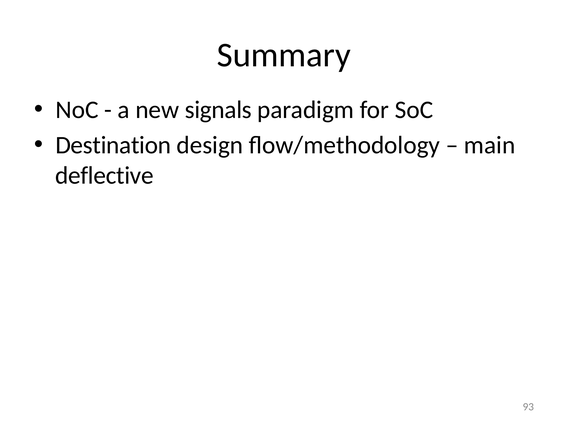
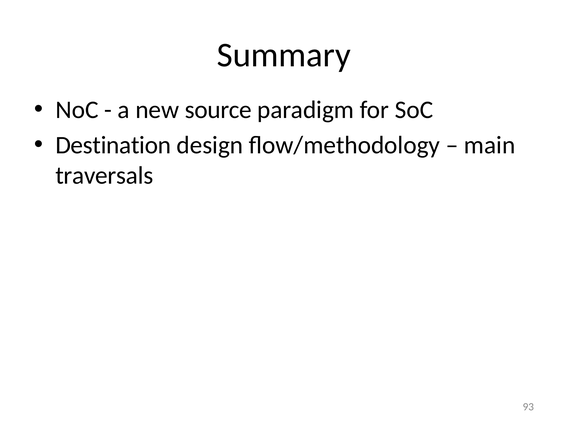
signals: signals -> source
deflective: deflective -> traversals
